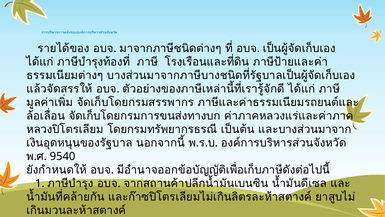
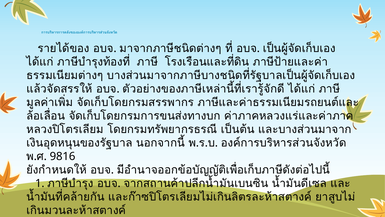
9540: 9540 -> 9816
